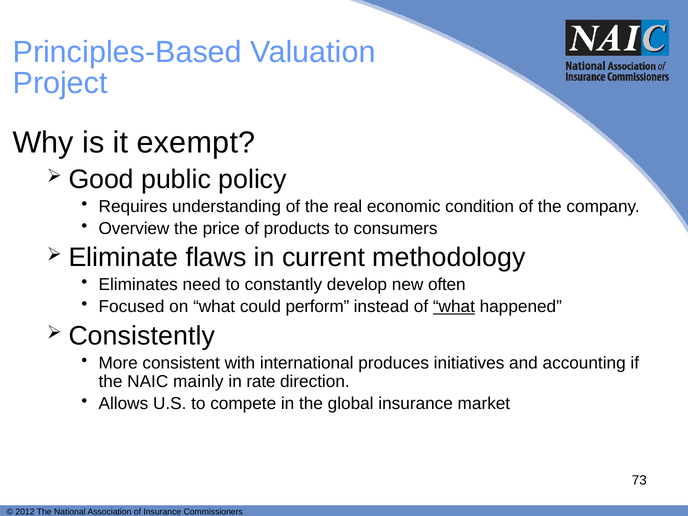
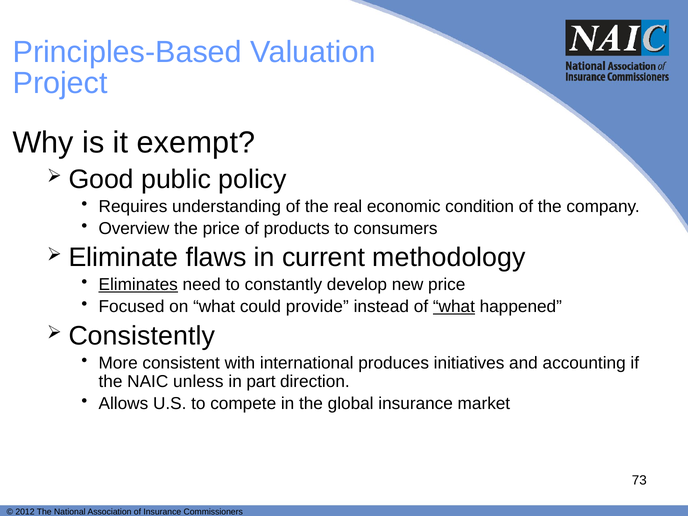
Eliminates underline: none -> present
new often: often -> price
perform: perform -> provide
mainly: mainly -> unless
rate: rate -> part
